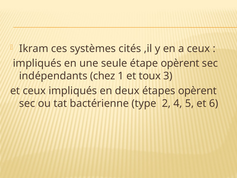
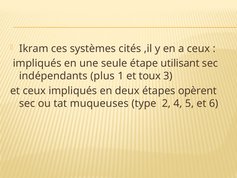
étape opèrent: opèrent -> utilisant
chez: chez -> plus
bactérienne: bactérienne -> muqueuses
